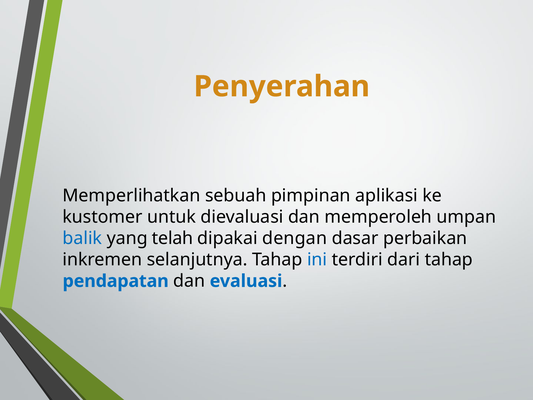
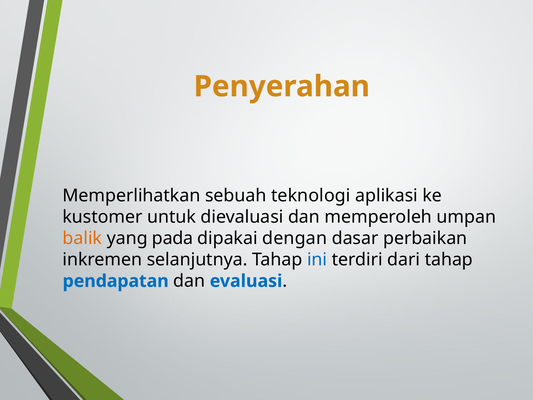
pimpinan: pimpinan -> teknologi
balik colour: blue -> orange
telah: telah -> pada
